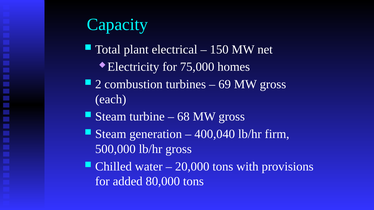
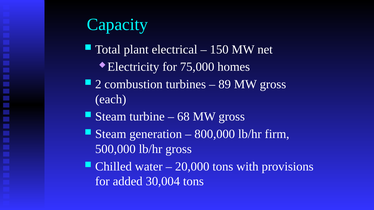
69: 69 -> 89
400,040: 400,040 -> 800,000
80,000: 80,000 -> 30,004
